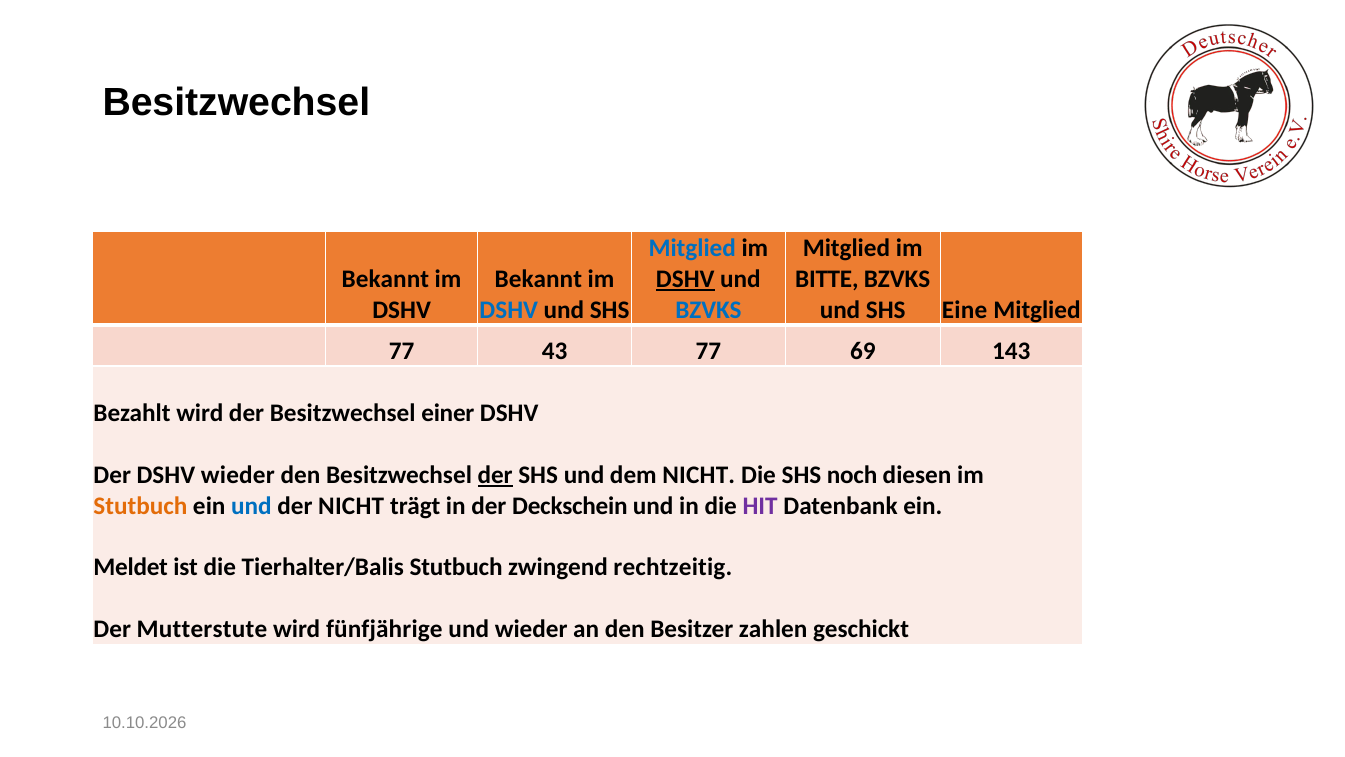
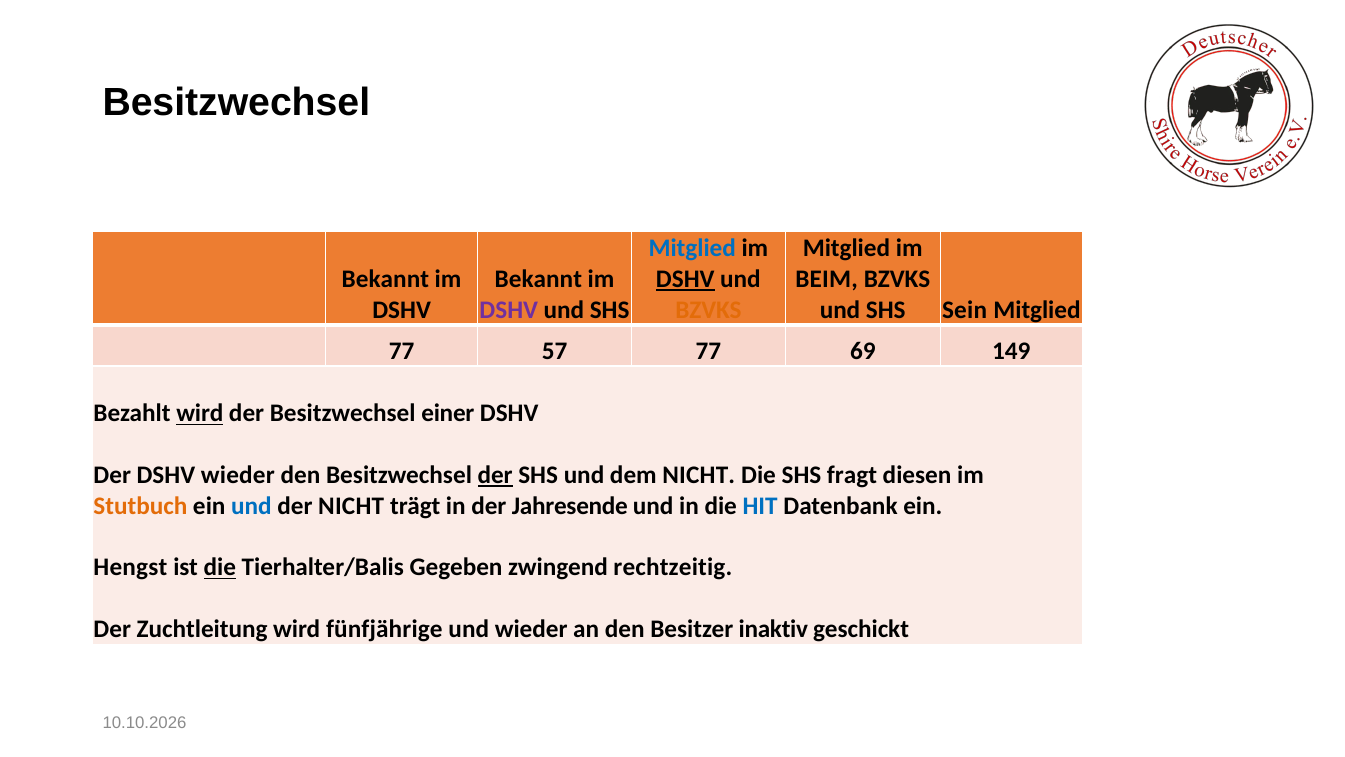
BITTE: BITTE -> BEIM
DSHV at (509, 310) colour: blue -> purple
BZVKS at (708, 310) colour: blue -> orange
Eine: Eine -> Sein
43: 43 -> 57
143: 143 -> 149
wird at (200, 413) underline: none -> present
noch: noch -> fragt
Deckschein: Deckschein -> Jahresende
HIT colour: purple -> blue
Meldet: Meldet -> Hengst
die at (220, 567) underline: none -> present
Tierhalter/Balis Stutbuch: Stutbuch -> Gegeben
Mutterstute: Mutterstute -> Zuchtleitung
zahlen: zahlen -> inaktiv
